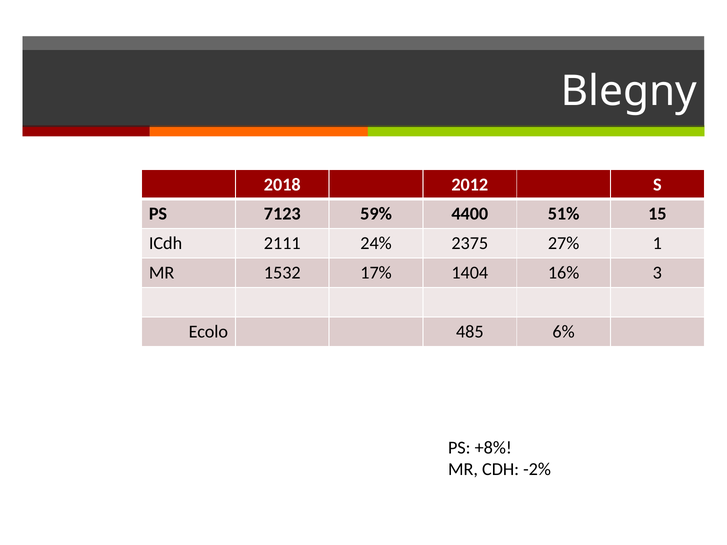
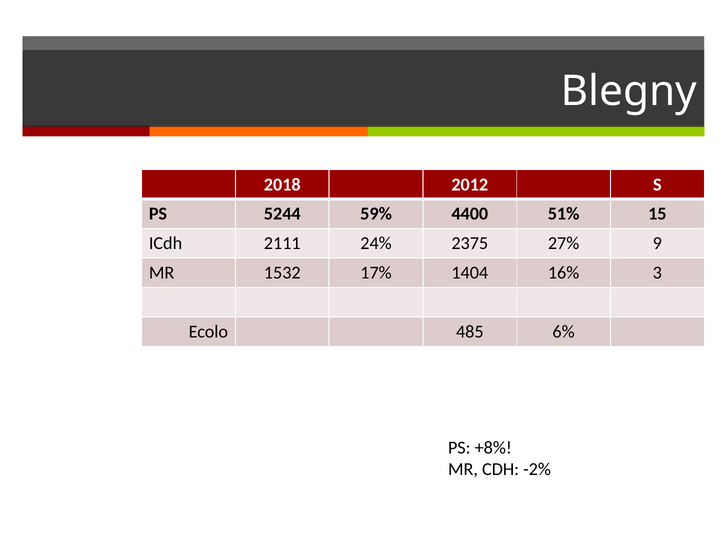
7123: 7123 -> 5244
1: 1 -> 9
